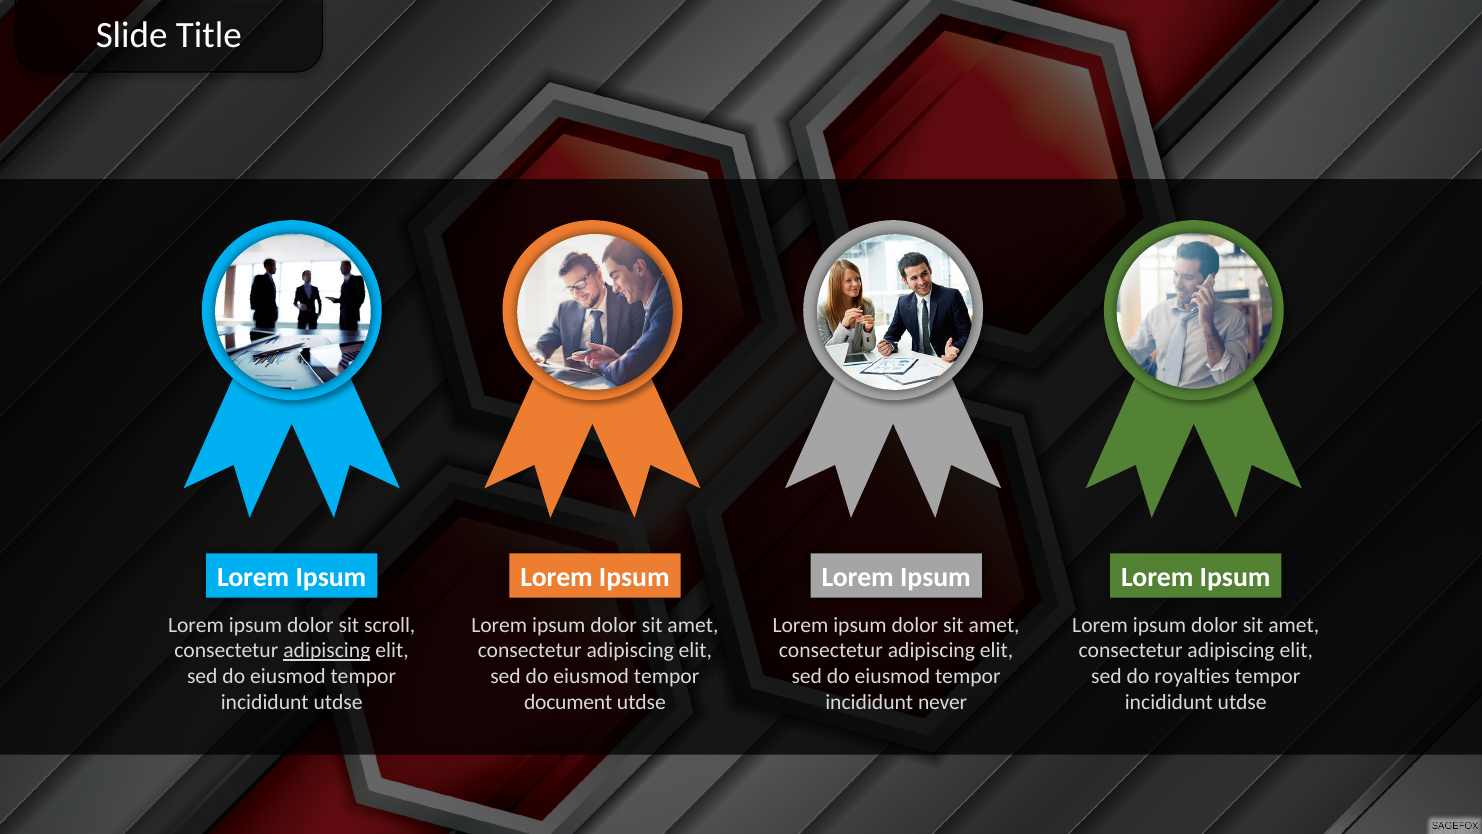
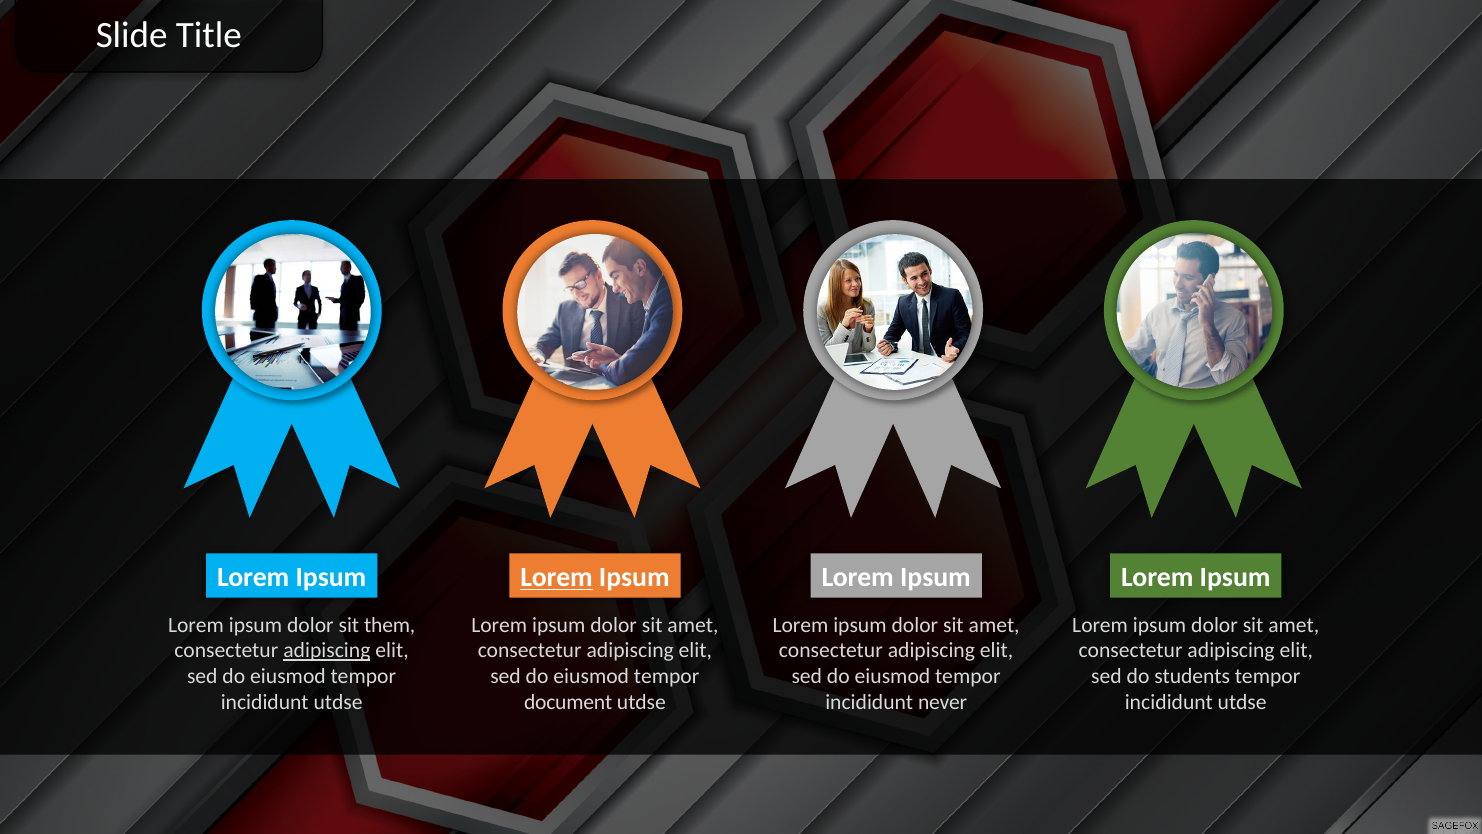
Lorem at (557, 577) underline: none -> present
scroll: scroll -> them
royalties: royalties -> students
